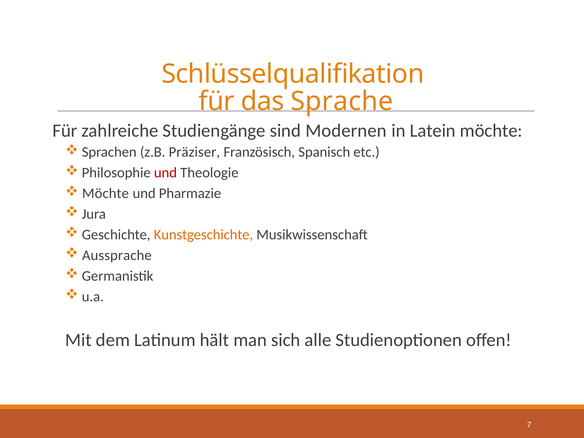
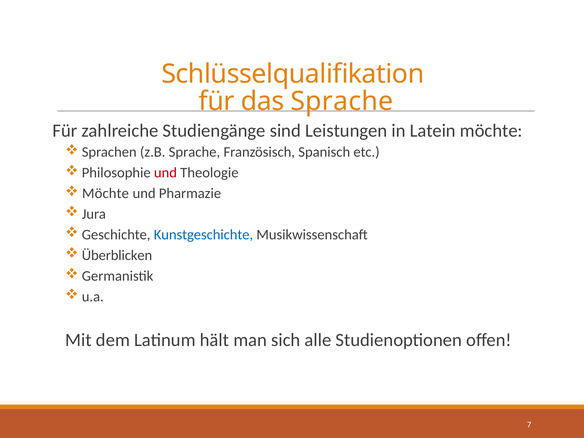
Modernen: Modernen -> Leistungen
z.B Präziser: Präziser -> Sprache
Kunstgeschichte colour: orange -> blue
Aussprache: Aussprache -> Überblicken
